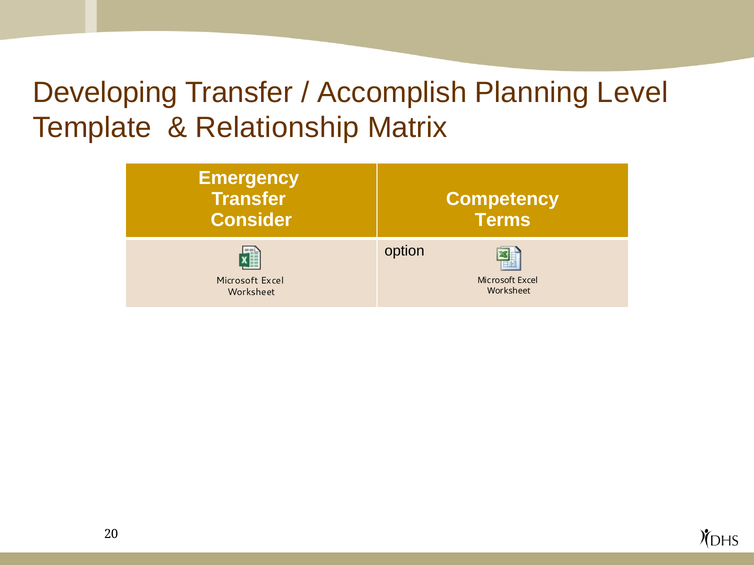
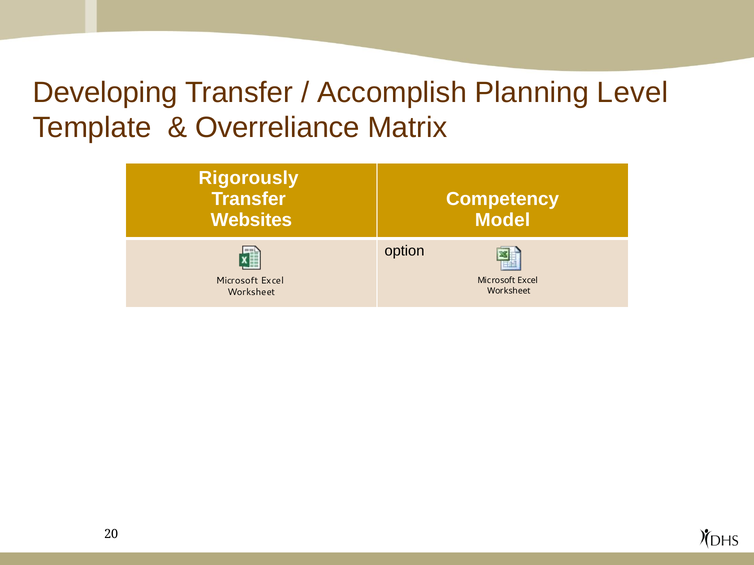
Relationship: Relationship -> Overreliance
Emergency: Emergency -> Rigorously
Consider: Consider -> Websites
Terms: Terms -> Model
